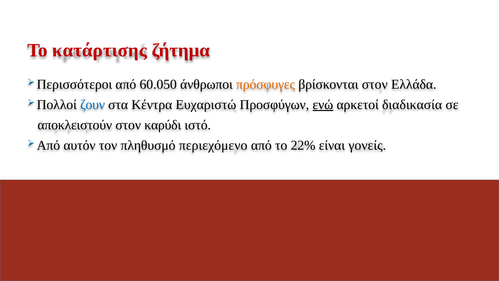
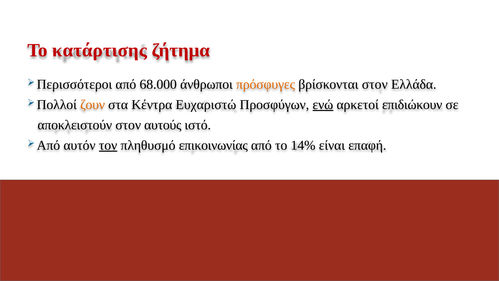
60.050: 60.050 -> 68.000
ζουν colour: blue -> orange
διαδικασία: διαδικασία -> επιδιώκουν
καρύδι: καρύδι -> αυτούς
τον underline: none -> present
περιεχόμενο: περιεχόμενο -> επικοινωνίας
22%: 22% -> 14%
γονείς: γονείς -> επαφή
